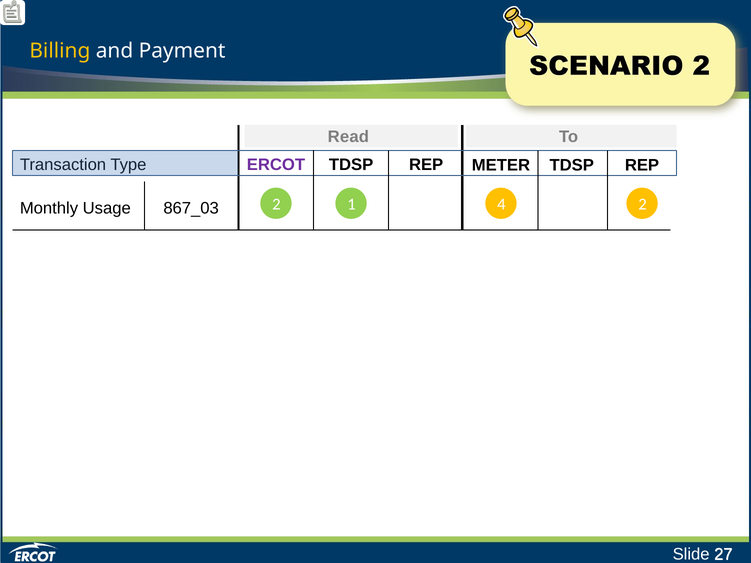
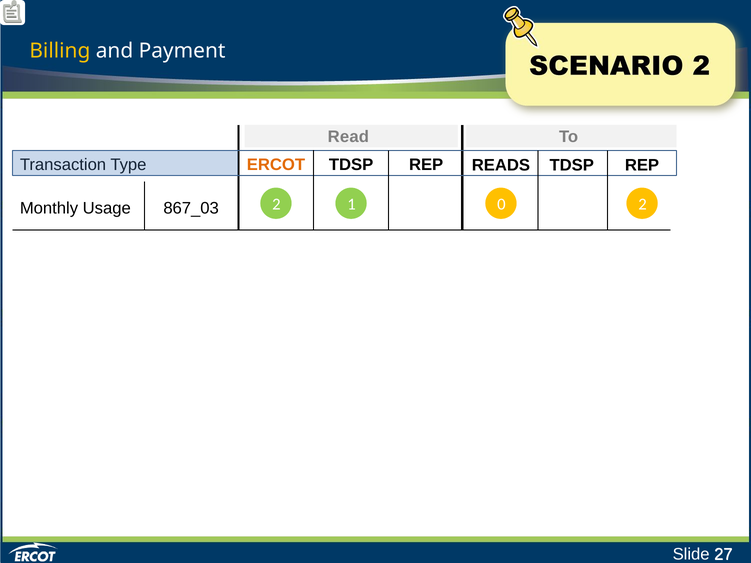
ERCOT colour: purple -> orange
METER: METER -> READS
4: 4 -> 0
